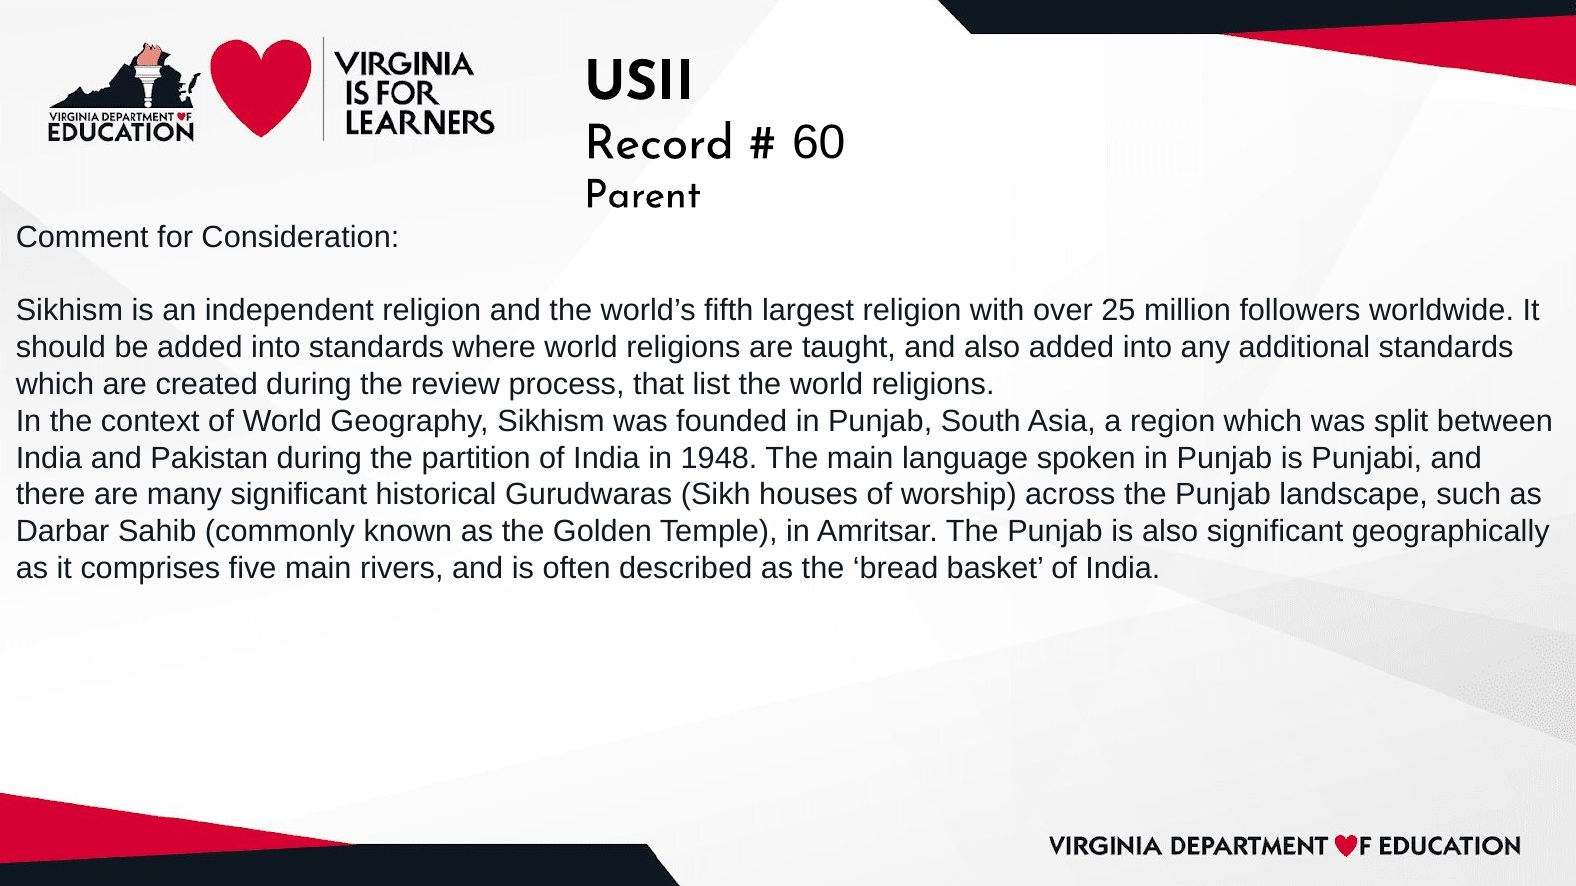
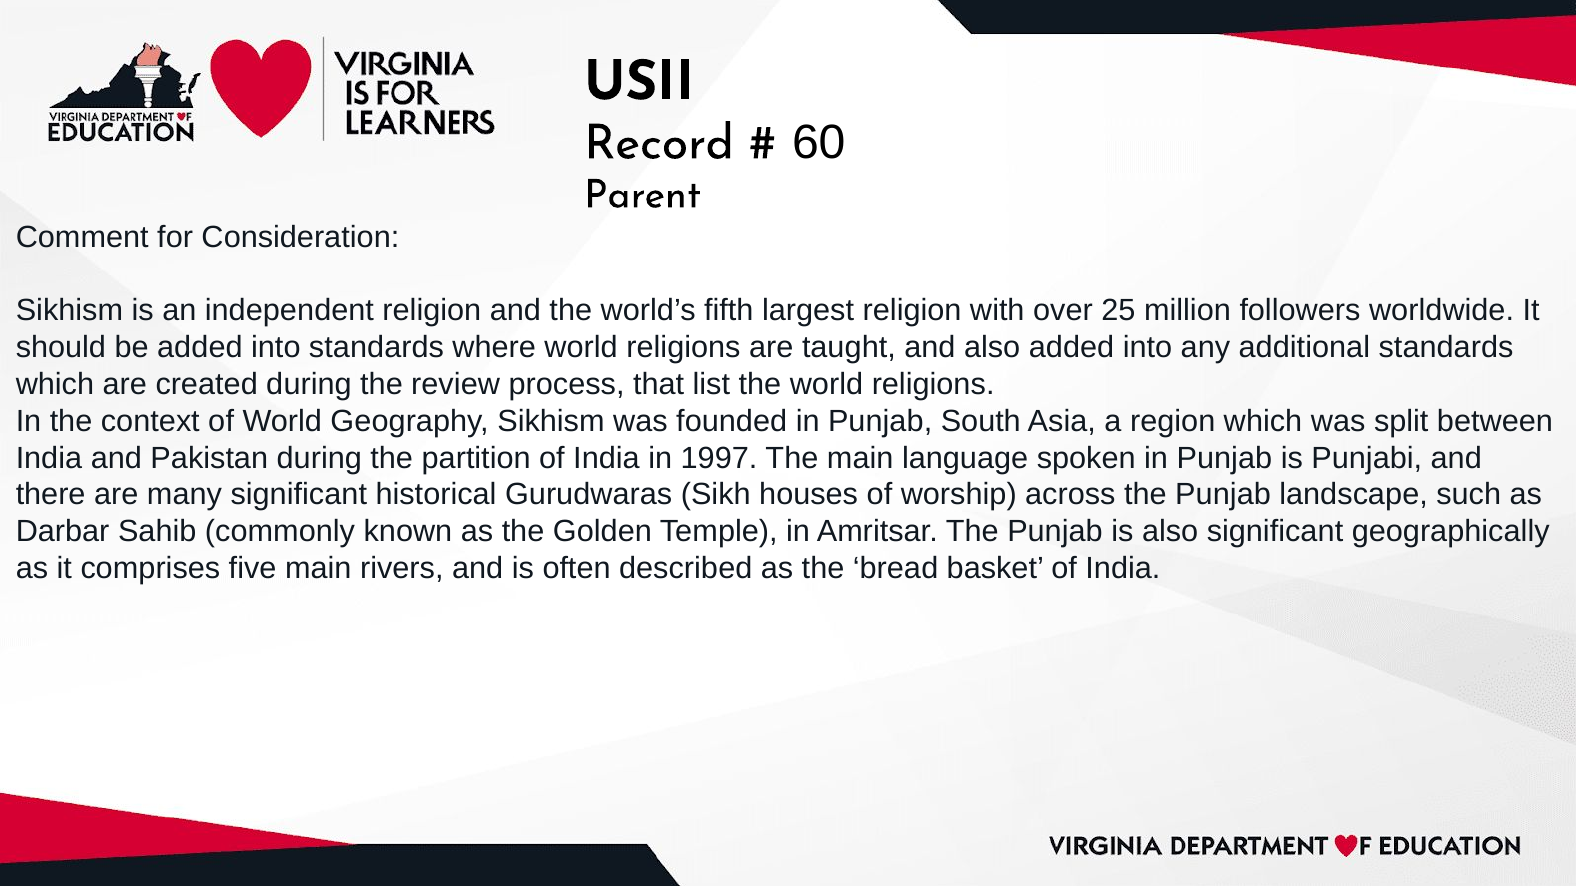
1948: 1948 -> 1997
